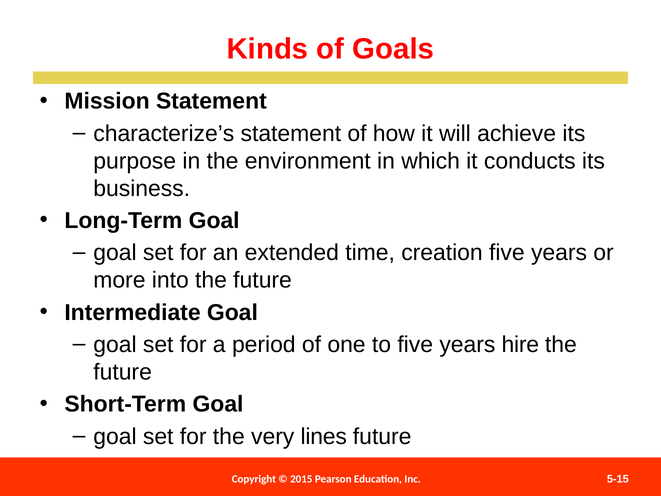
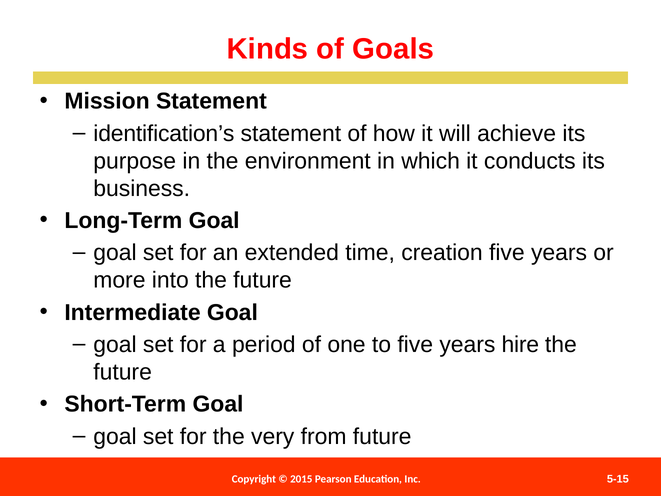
characterize’s: characterize’s -> identification’s
lines: lines -> from
